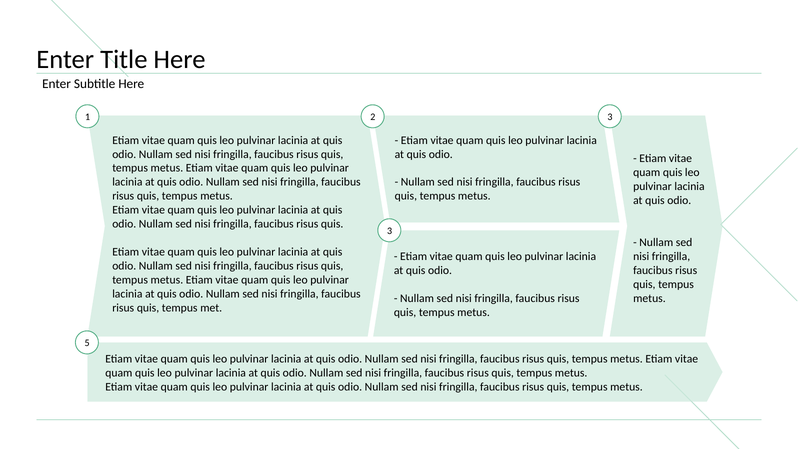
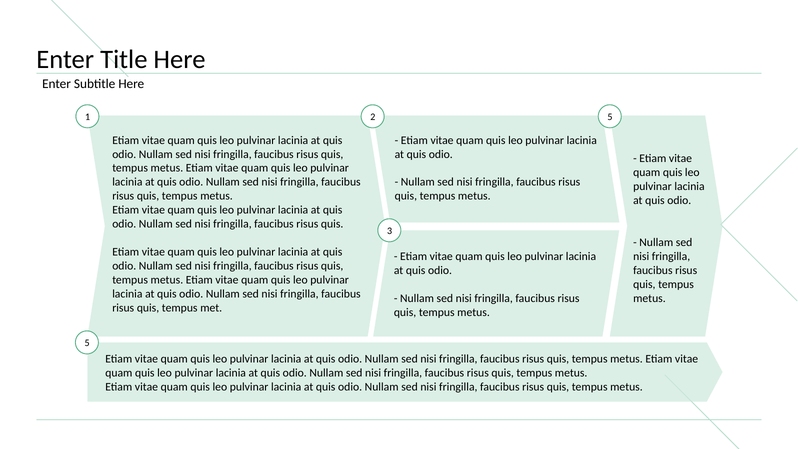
2 3: 3 -> 5
